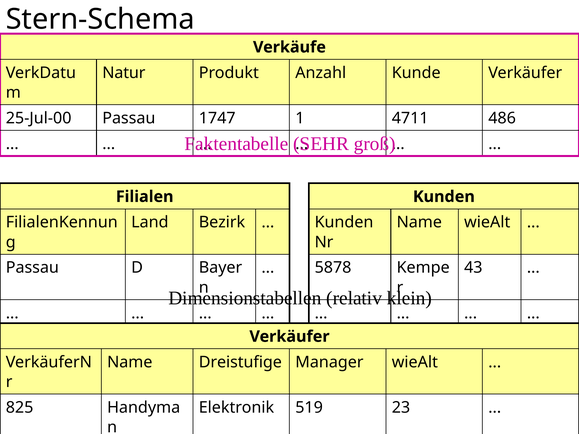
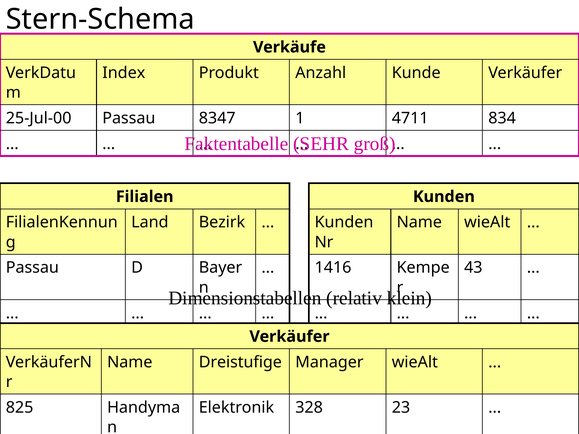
Natur: Natur -> Index
1747: 1747 -> 8347
486: 486 -> 834
5878: 5878 -> 1416
519: 519 -> 328
